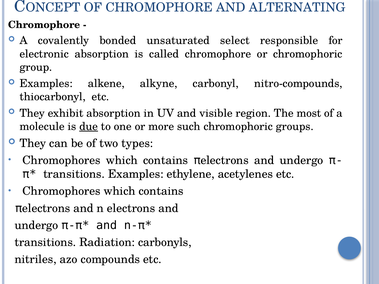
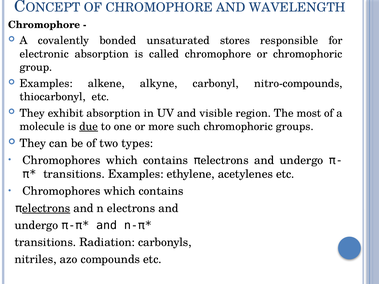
ALTERNATING: ALTERNATING -> WAVELENGTH
select: select -> stores
electrons at (46, 208) underline: none -> present
